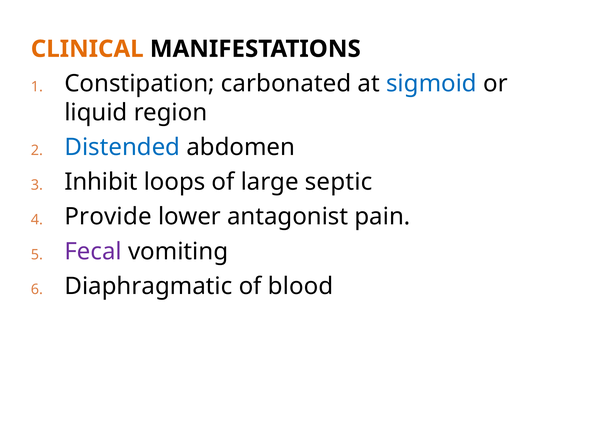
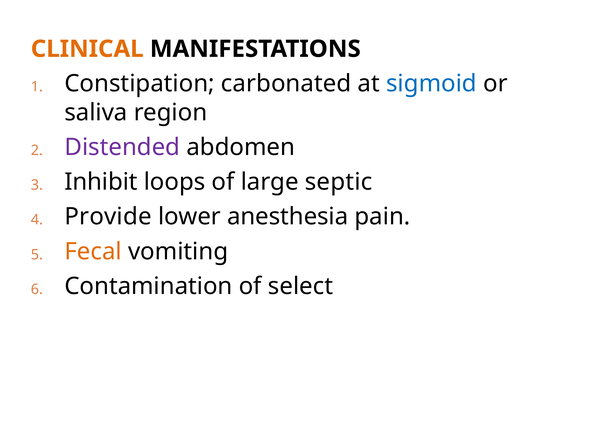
liquid: liquid -> saliva
Distended colour: blue -> purple
antagonist: antagonist -> anesthesia
Fecal colour: purple -> orange
Diaphragmatic: Diaphragmatic -> Contamination
blood: blood -> select
